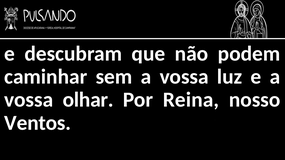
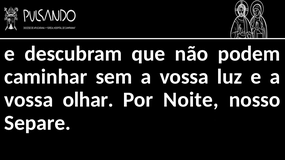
Reina: Reina -> Noite
Ventos: Ventos -> Separe
